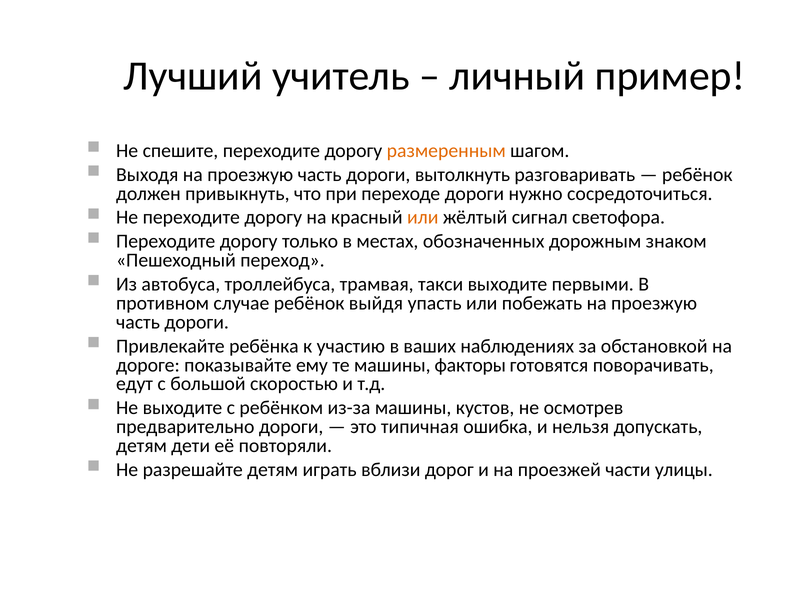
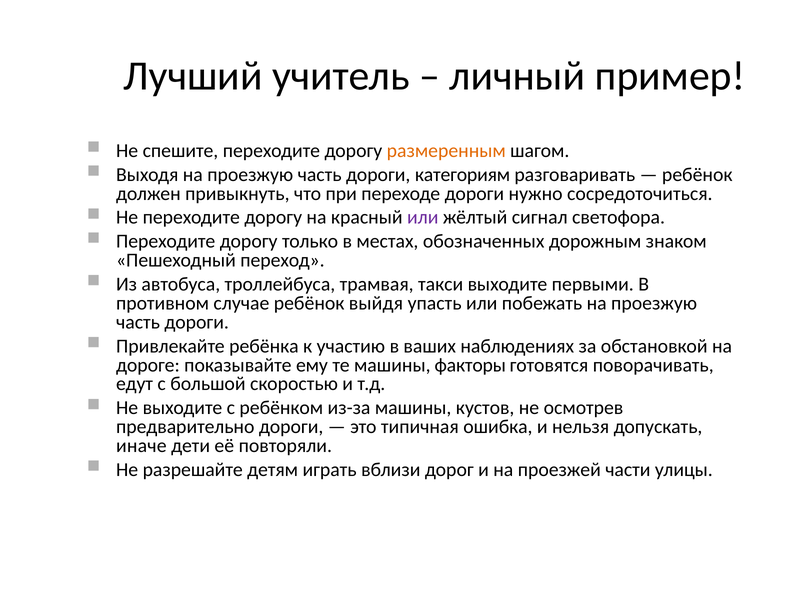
вытолкнуть: вытолкнуть -> категориям
или at (423, 218) colour: orange -> purple
детям at (141, 446): детям -> иначе
